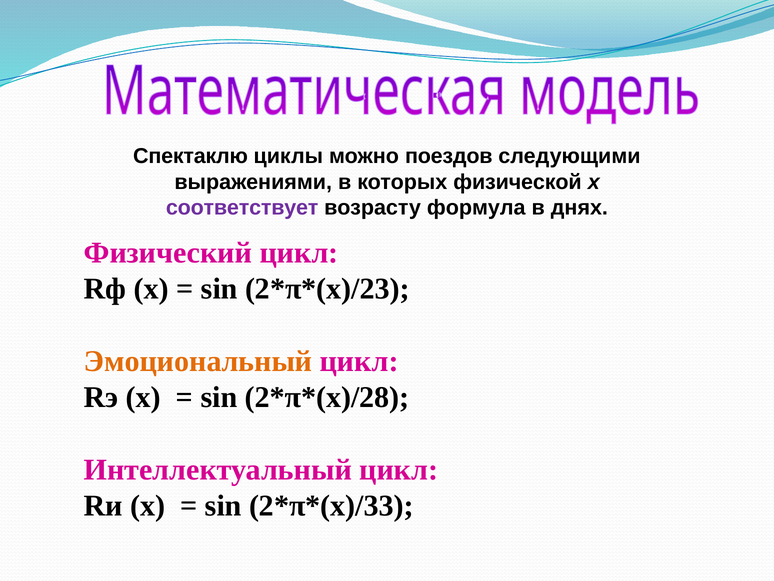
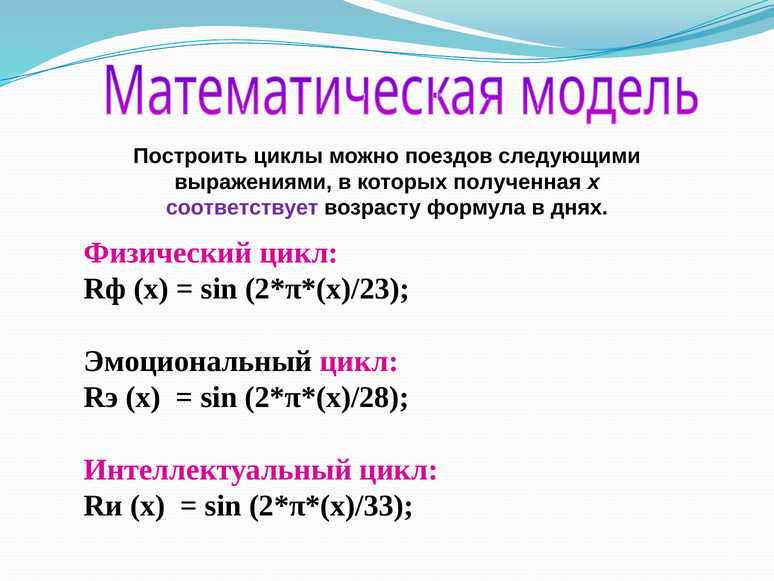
Спектаклю: Спектаклю -> Построить
физической: физической -> полученная
Эмоциональный colour: orange -> black
